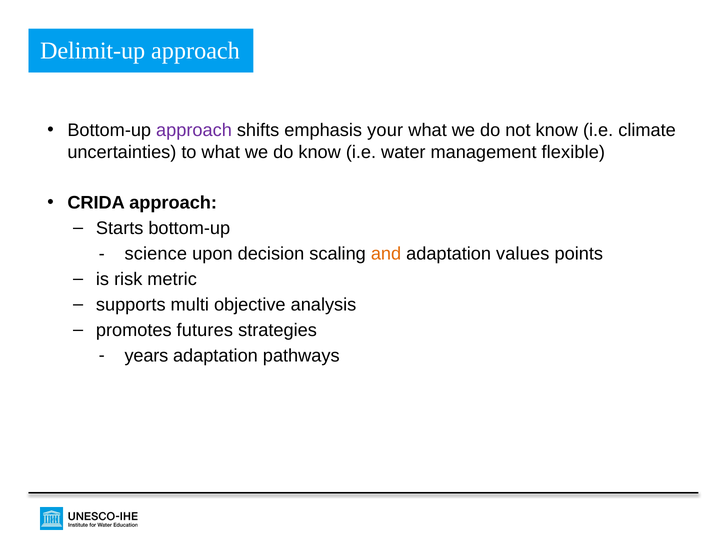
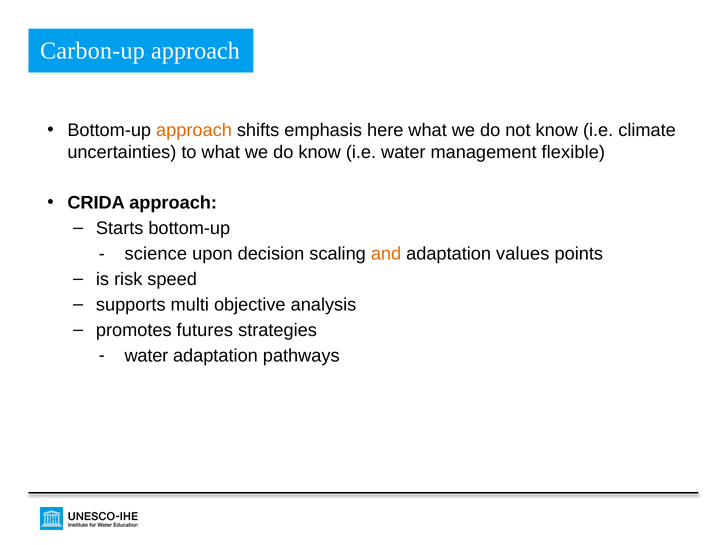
Delimit-up: Delimit-up -> Carbon-up
approach at (194, 130) colour: purple -> orange
your: your -> here
metric: metric -> speed
years at (146, 356): years -> water
